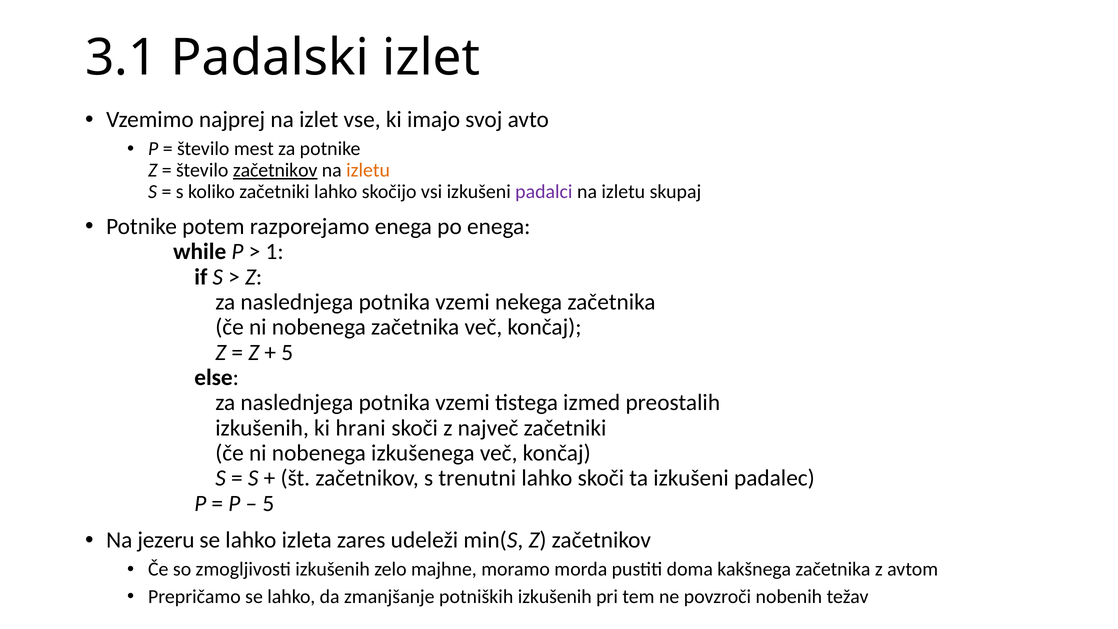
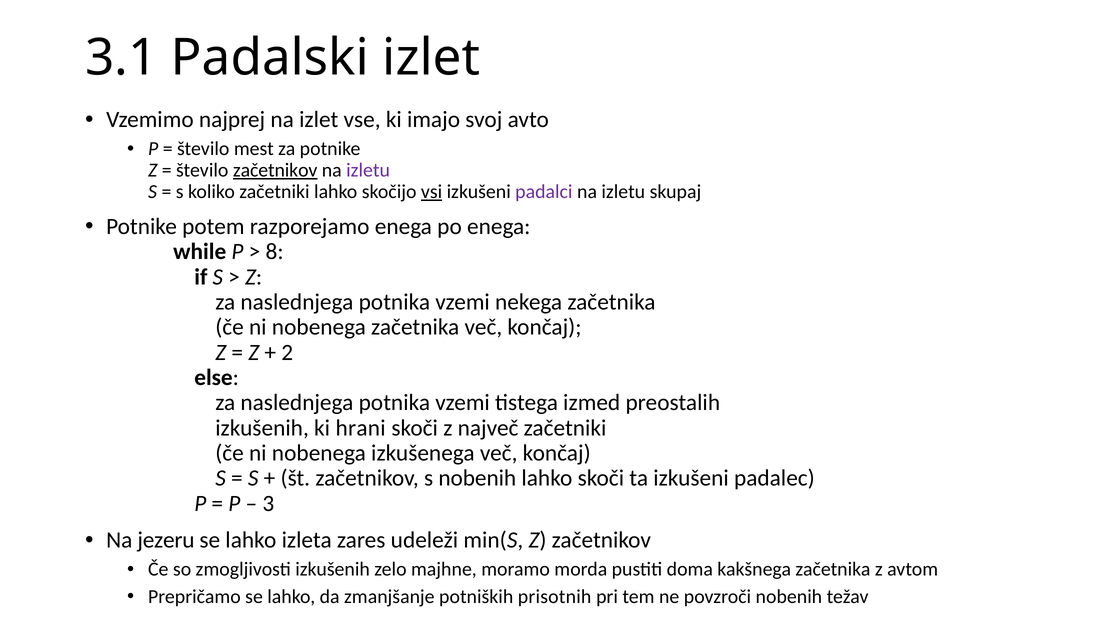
izletu at (368, 170) colour: orange -> purple
vsi underline: none -> present
1: 1 -> 8
5 at (287, 352): 5 -> 2
s trenutni: trenutni -> nobenih
5 at (268, 503): 5 -> 3
potniških izkušenih: izkušenih -> prisotnih
